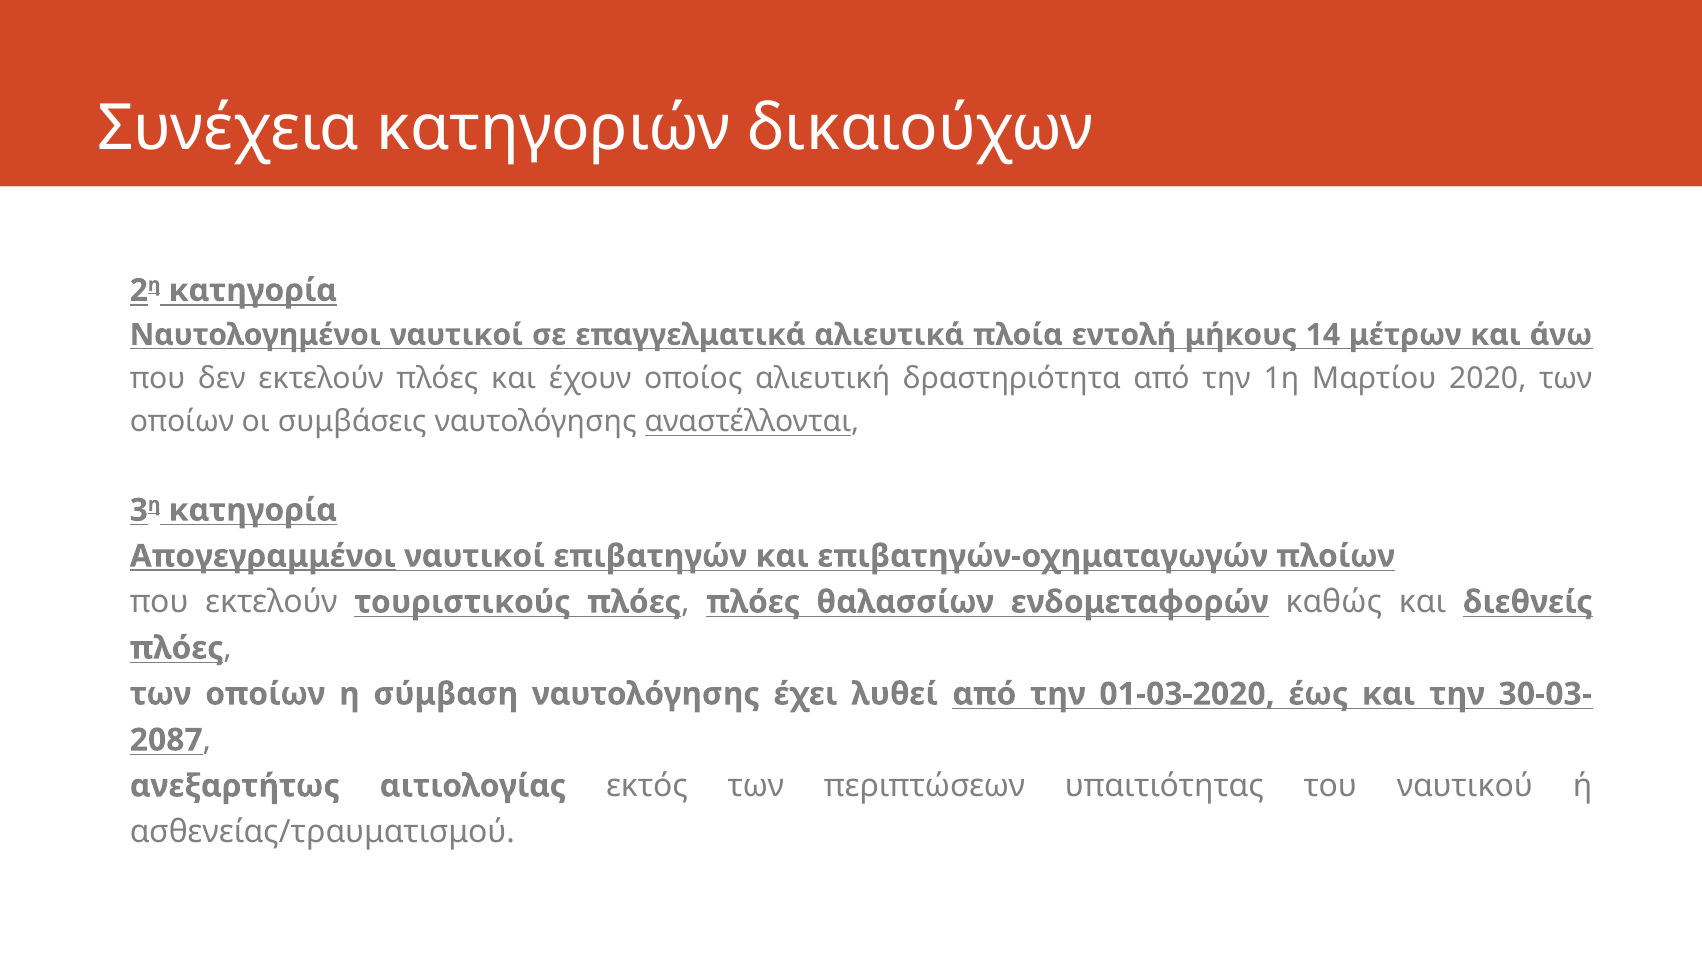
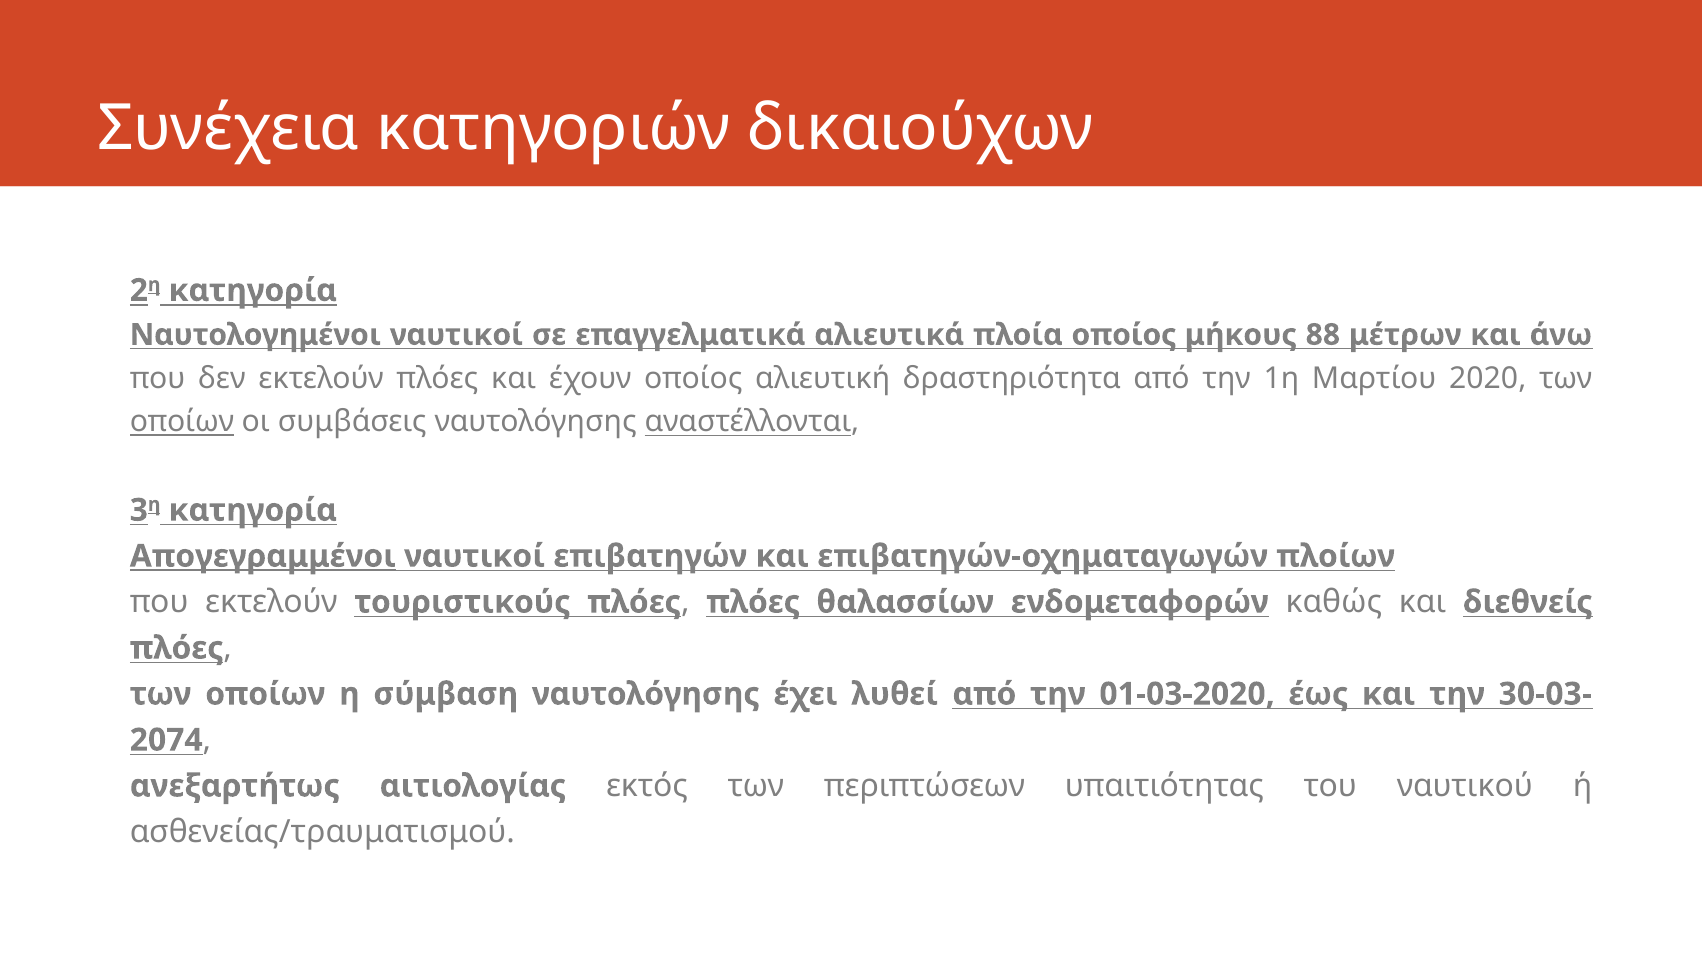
πλοία εντολή: εντολή -> οποίος
14: 14 -> 88
οποίων at (182, 421) underline: none -> present
2087: 2087 -> 2074
